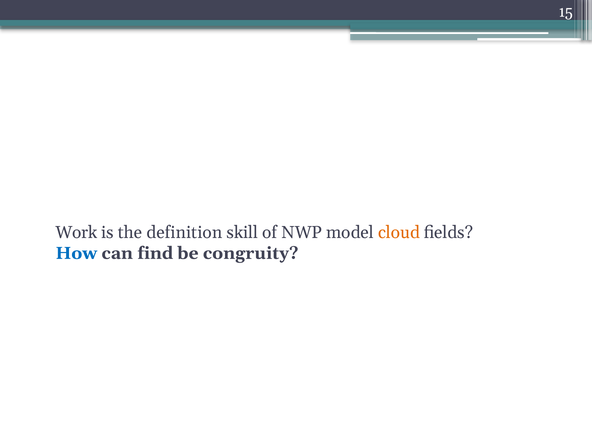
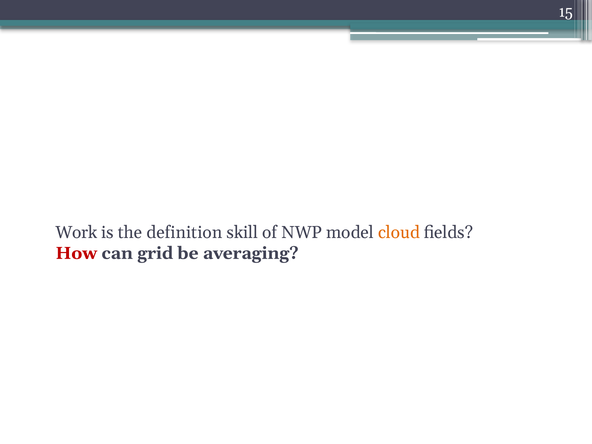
How colour: blue -> red
find: find -> grid
congruity: congruity -> averaging
